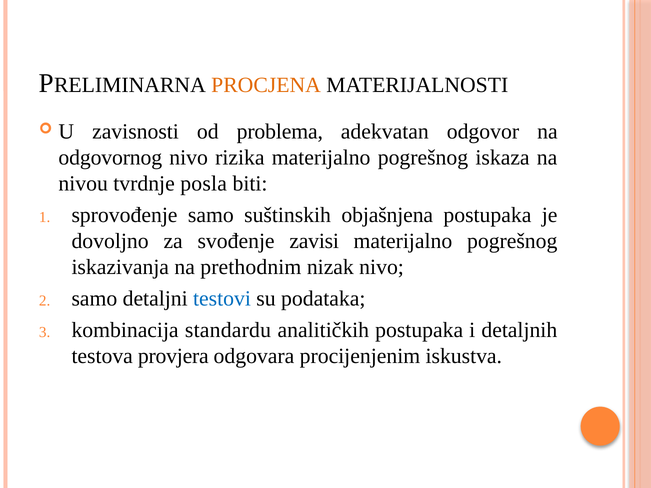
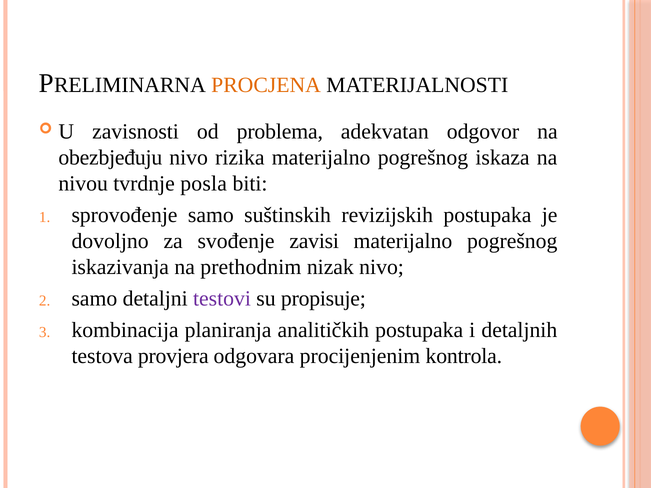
odgovornog: odgovornog -> obezbjeđuju
objašnjena: objašnjena -> revizijskih
testovi colour: blue -> purple
podataka: podataka -> propisuje
standardu: standardu -> planiranja
iskustva: iskustva -> kontrola
